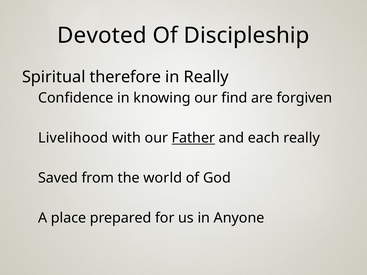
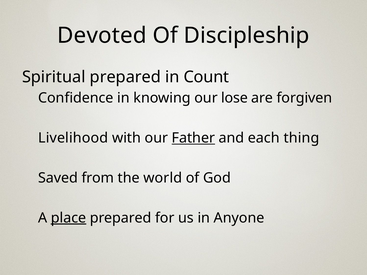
Spiritual therefore: therefore -> prepared
in Really: Really -> Count
find: find -> lose
each really: really -> thing
place underline: none -> present
